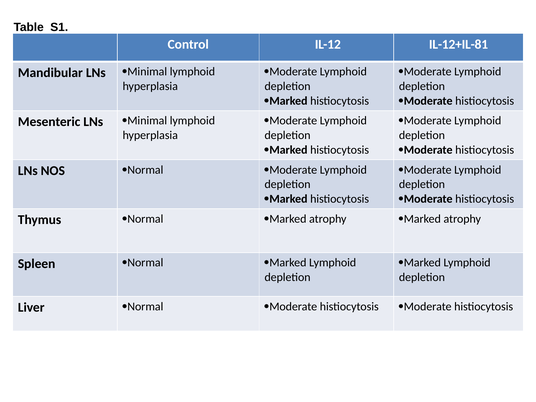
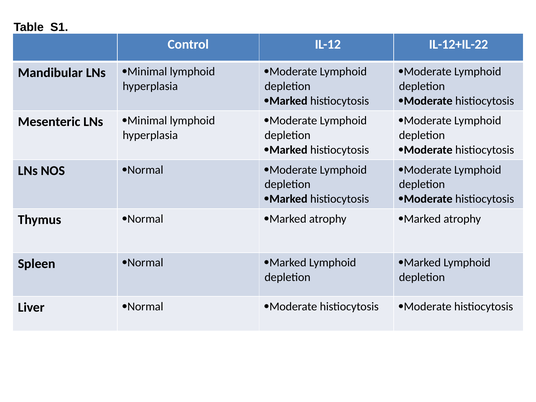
IL-12+IL-81: IL-12+IL-81 -> IL-12+IL-22
